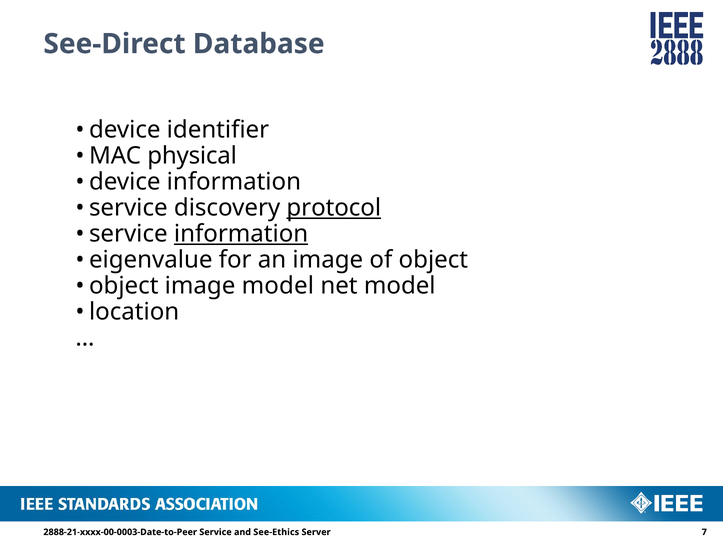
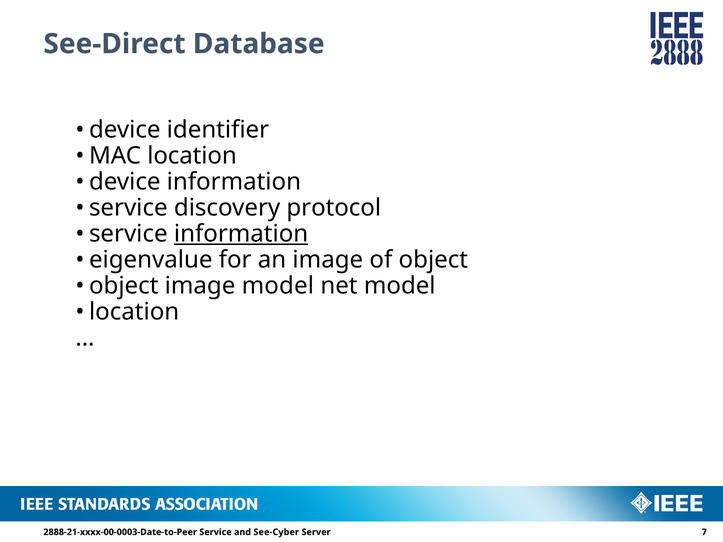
MAC physical: physical -> location
protocol underline: present -> none
See-Ethics: See-Ethics -> See-Cyber
